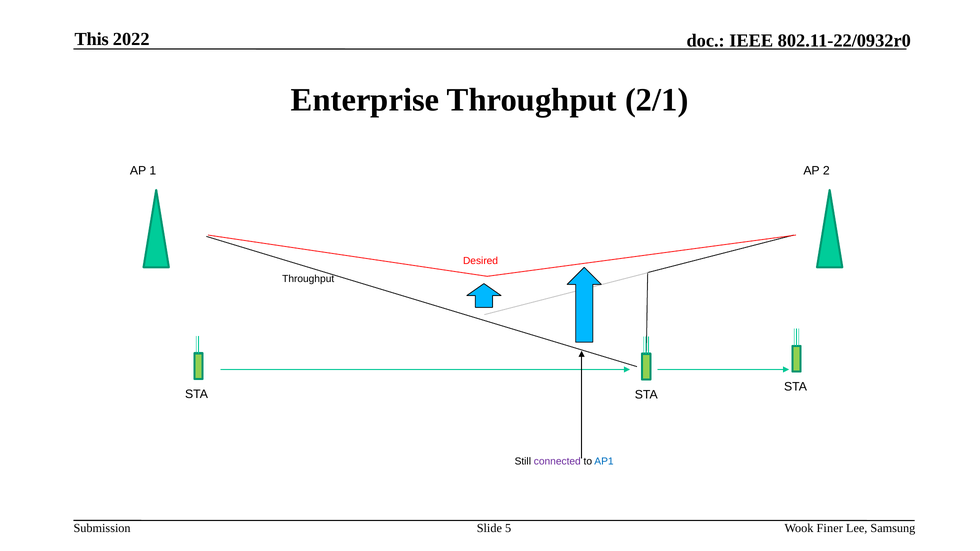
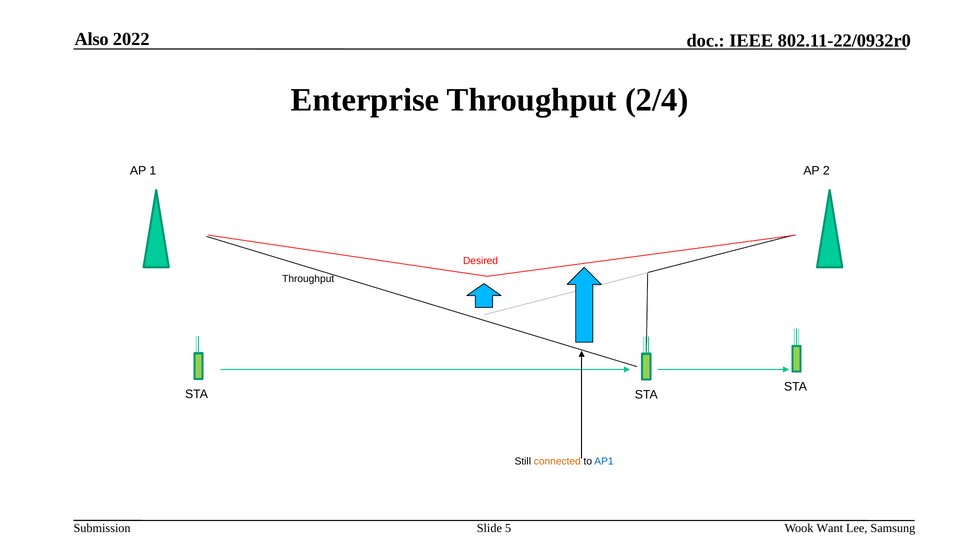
This: This -> Also
2/1: 2/1 -> 2/4
connected colour: purple -> orange
Finer: Finer -> Want
